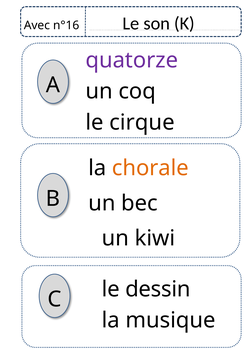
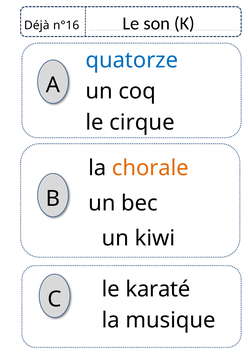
Avec: Avec -> Déjà
quatorze colour: purple -> blue
dessin: dessin -> karaté
